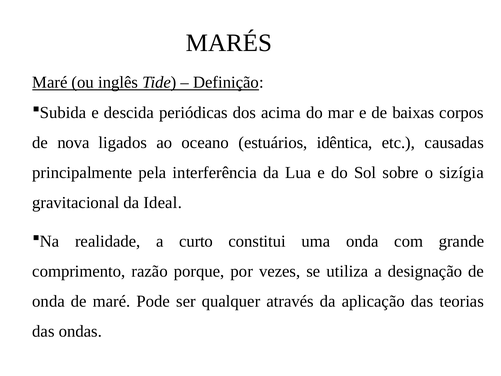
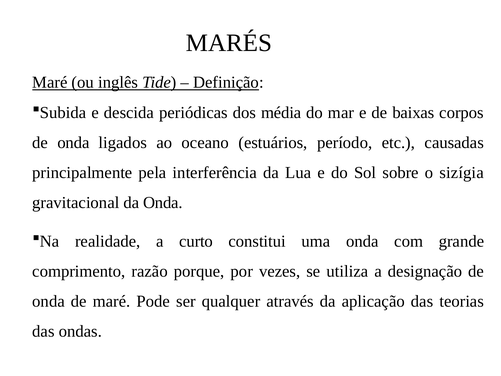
acima: acima -> média
nova at (73, 143): nova -> onda
idêntica: idêntica -> período
da Ideal: Ideal -> Onda
